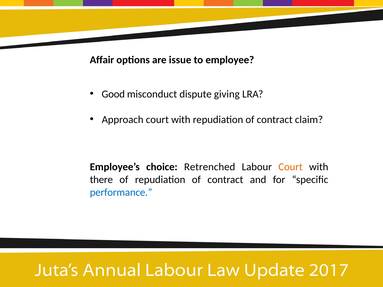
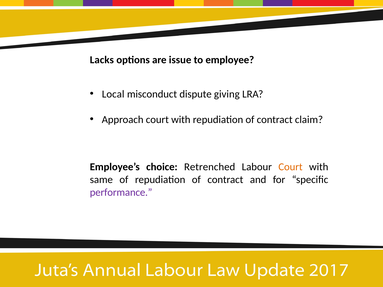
Affair: Affair -> Lacks
Good: Good -> Local
there: there -> same
performance colour: blue -> purple
